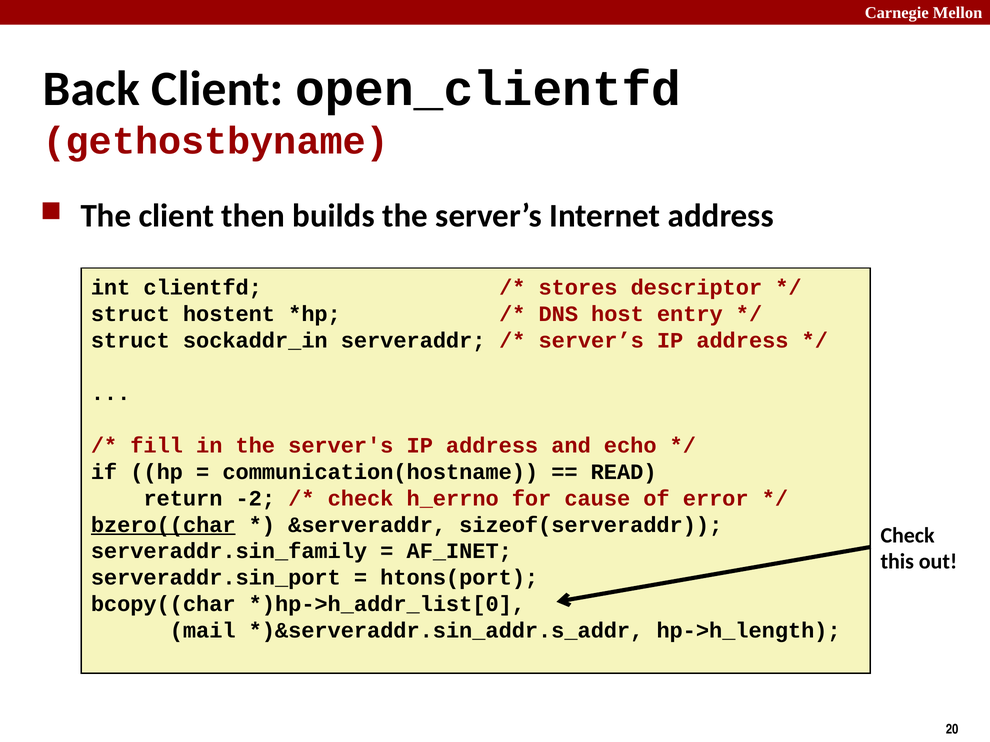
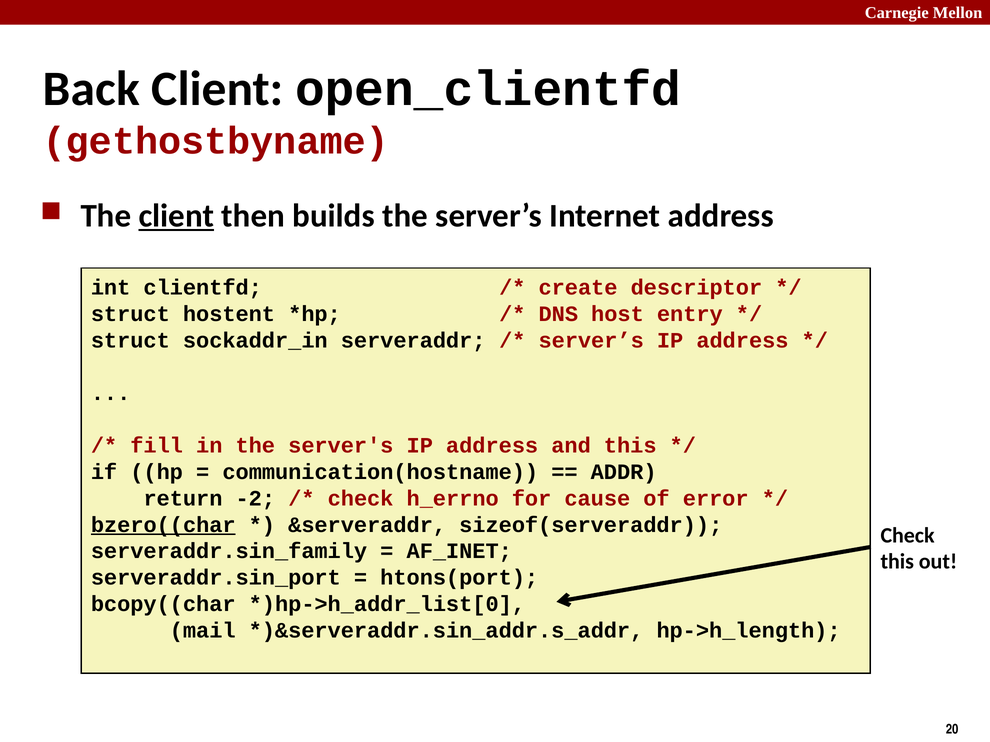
client at (176, 216) underline: none -> present
stores: stores -> create
and echo: echo -> this
READ: READ -> ADDR
